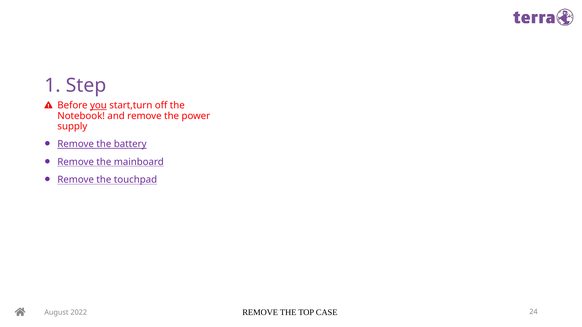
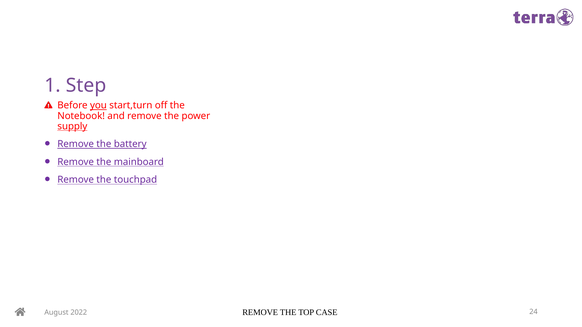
supply underline: none -> present
